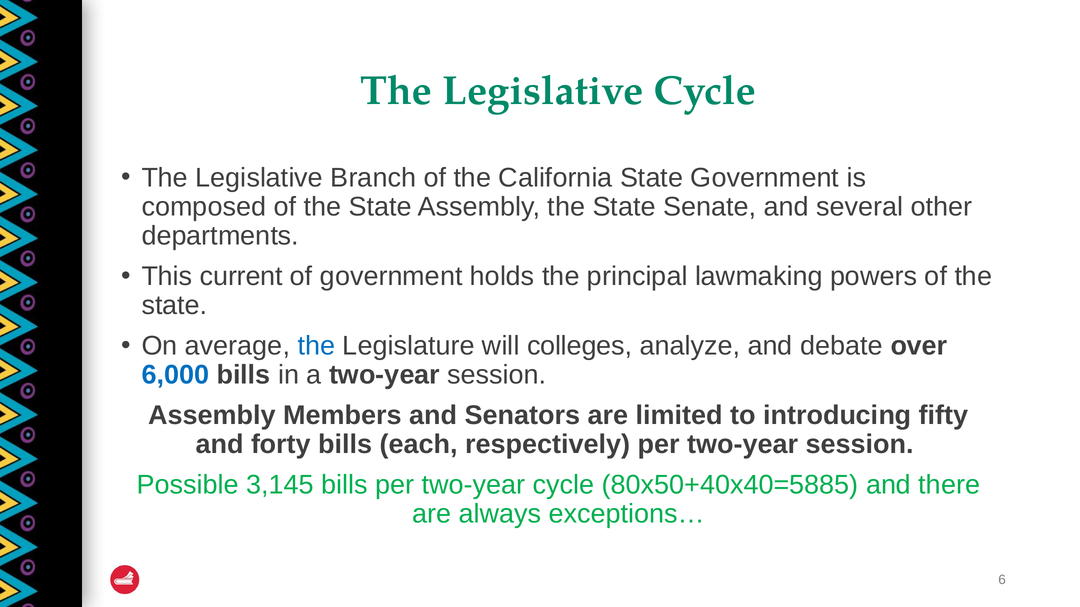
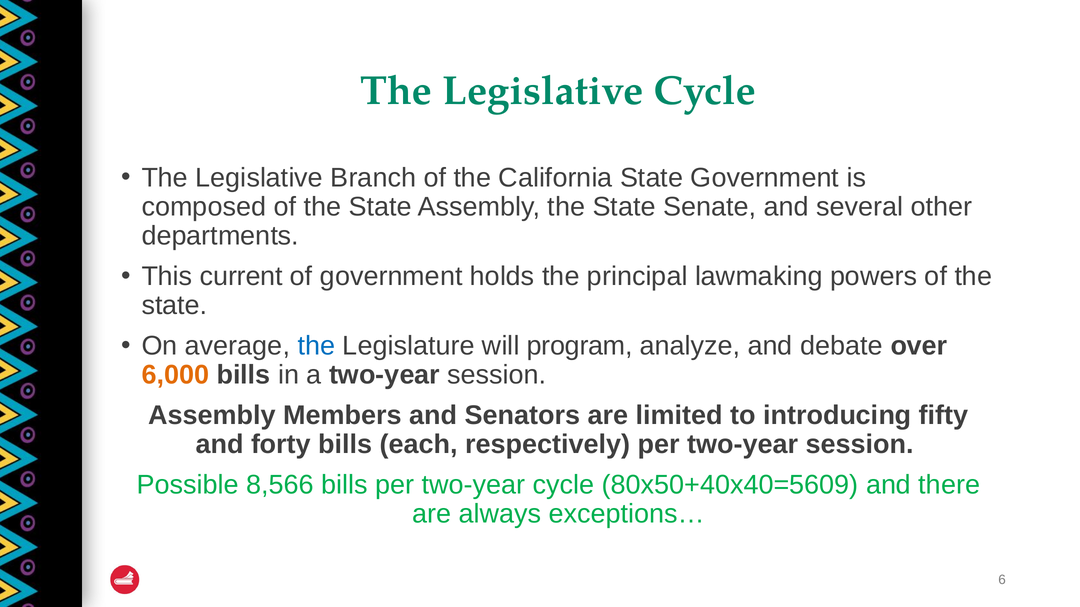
colleges: colleges -> program
6,000 colour: blue -> orange
3,145: 3,145 -> 8,566
80x50+40x40=5885: 80x50+40x40=5885 -> 80x50+40x40=5609
